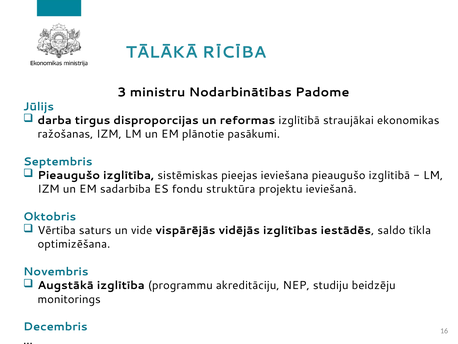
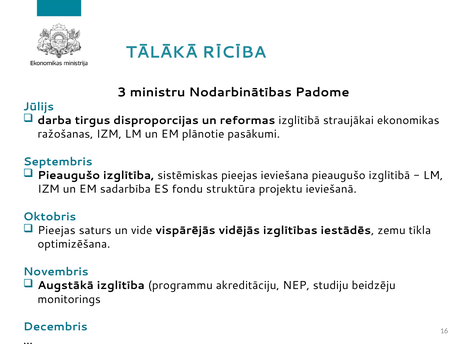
Vērtība at (57, 230): Vērtība -> Pieejas
saldo: saldo -> zemu
